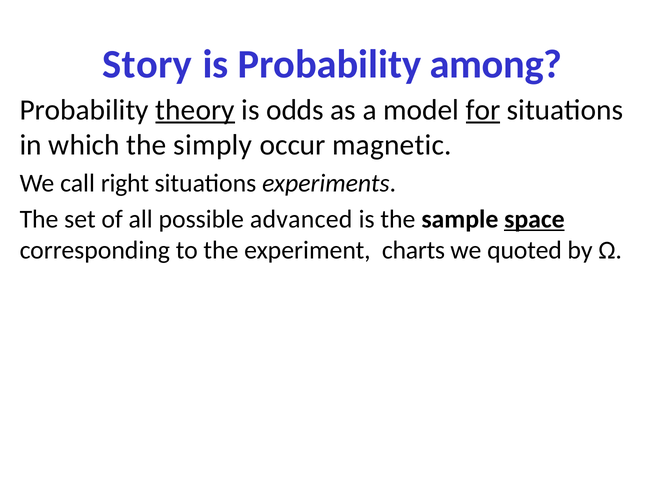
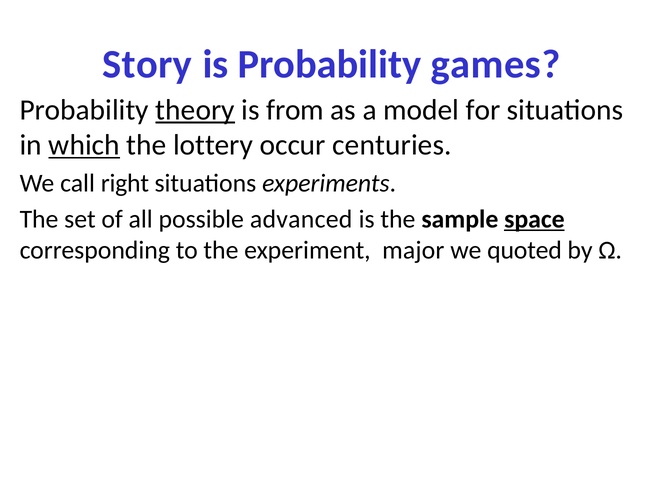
among: among -> games
odds: odds -> from
for underline: present -> none
which underline: none -> present
simply: simply -> lottery
magnetic: magnetic -> centuries
charts: charts -> major
